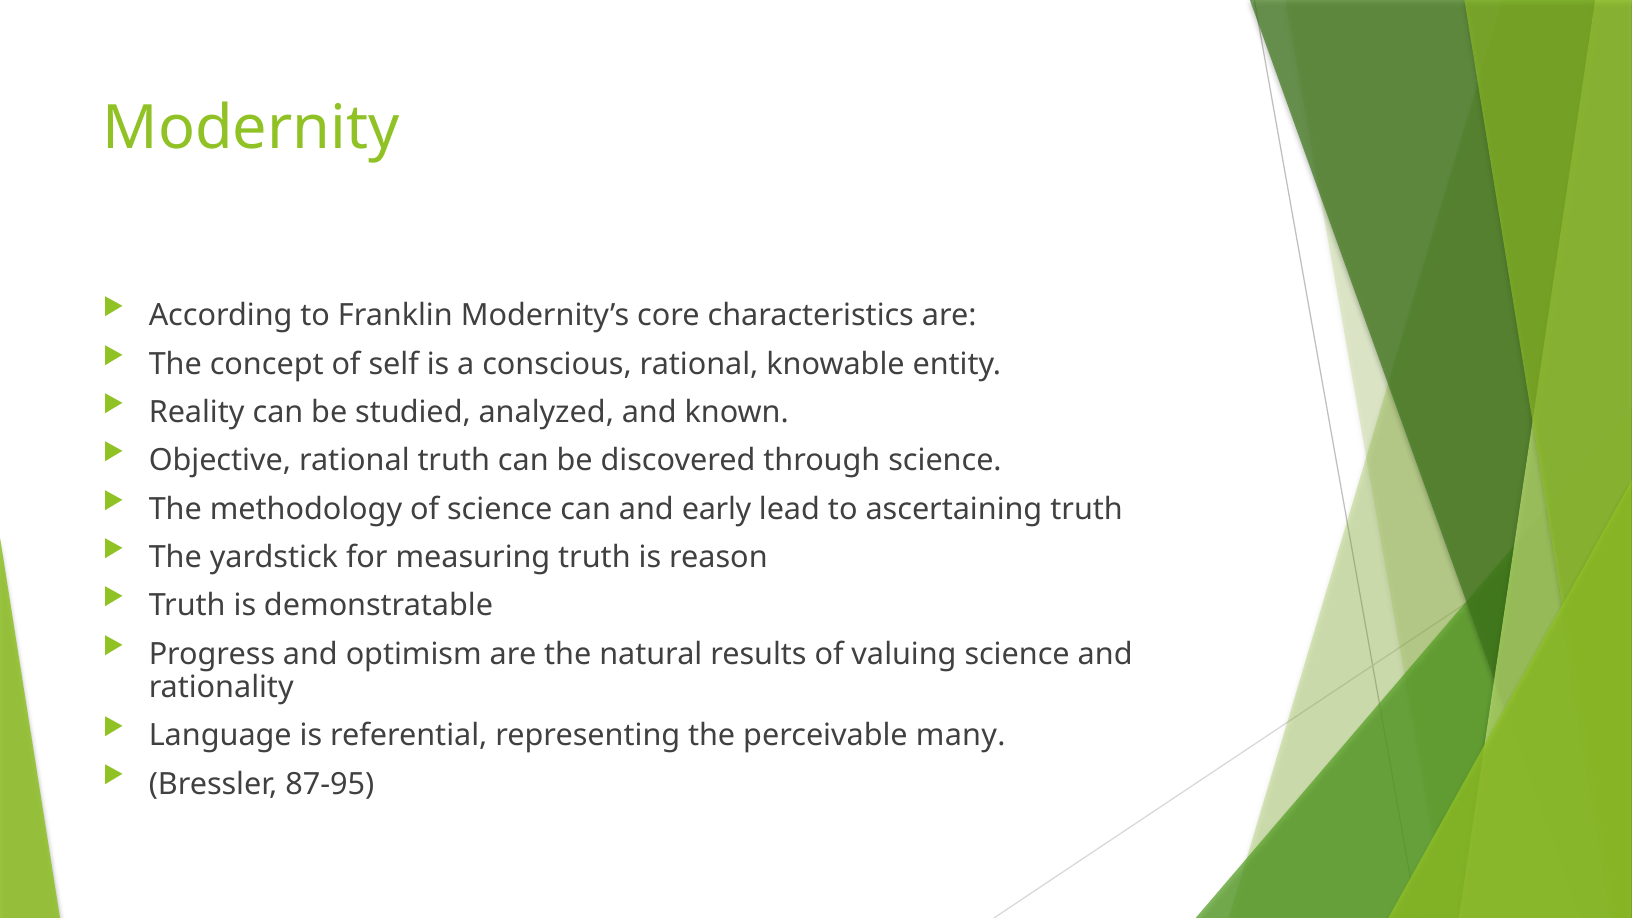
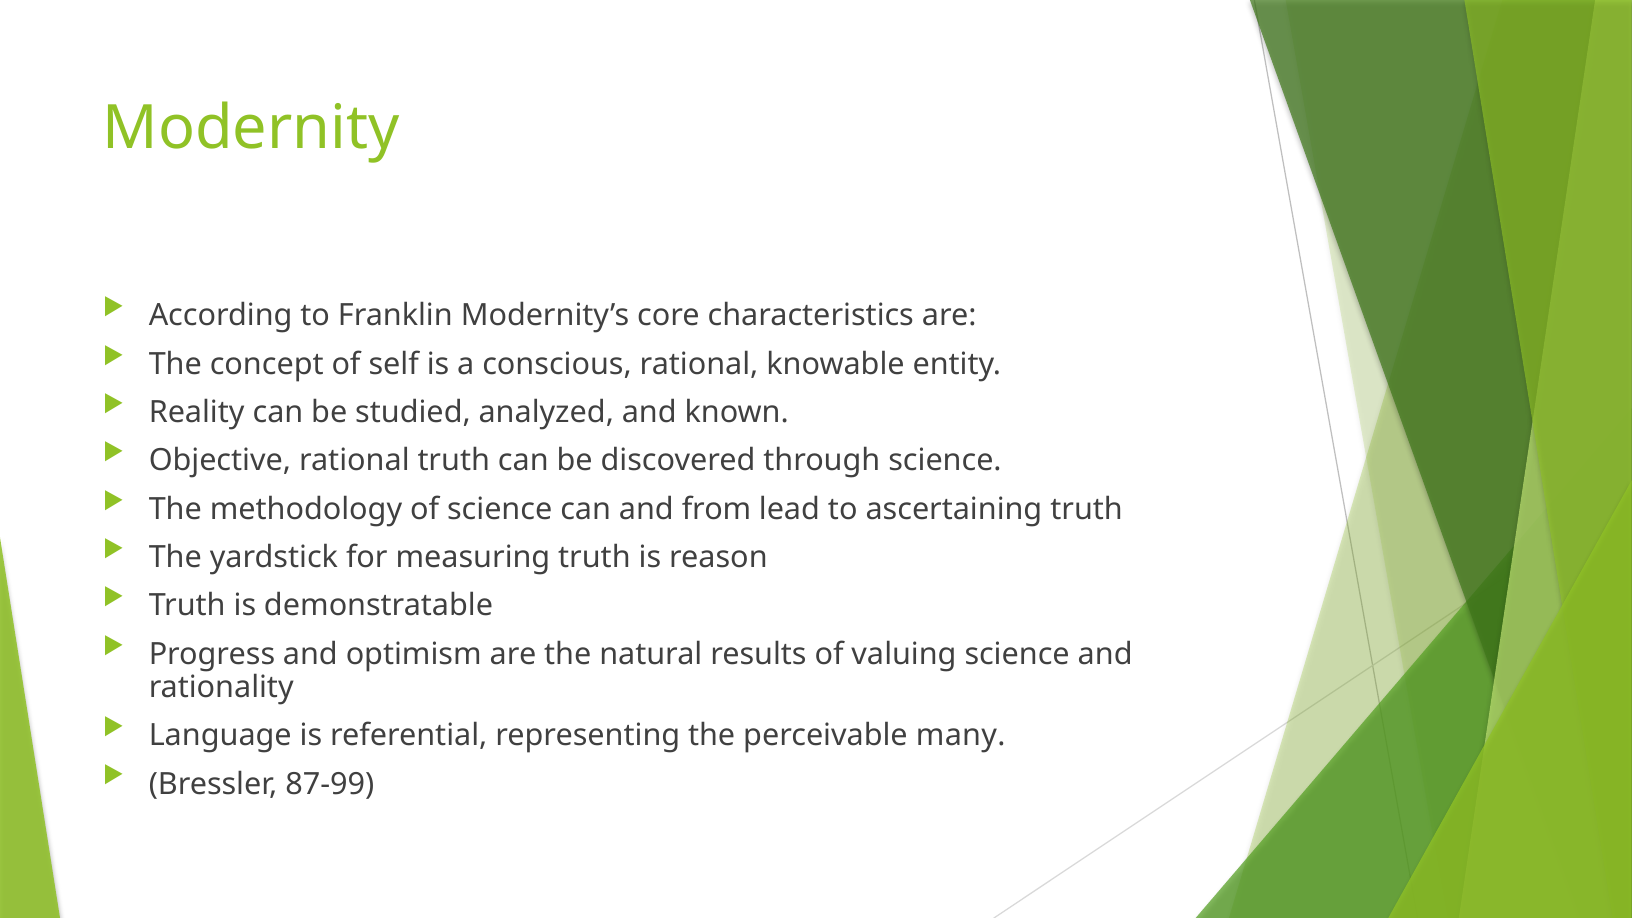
early: early -> from
87-95: 87-95 -> 87-99
